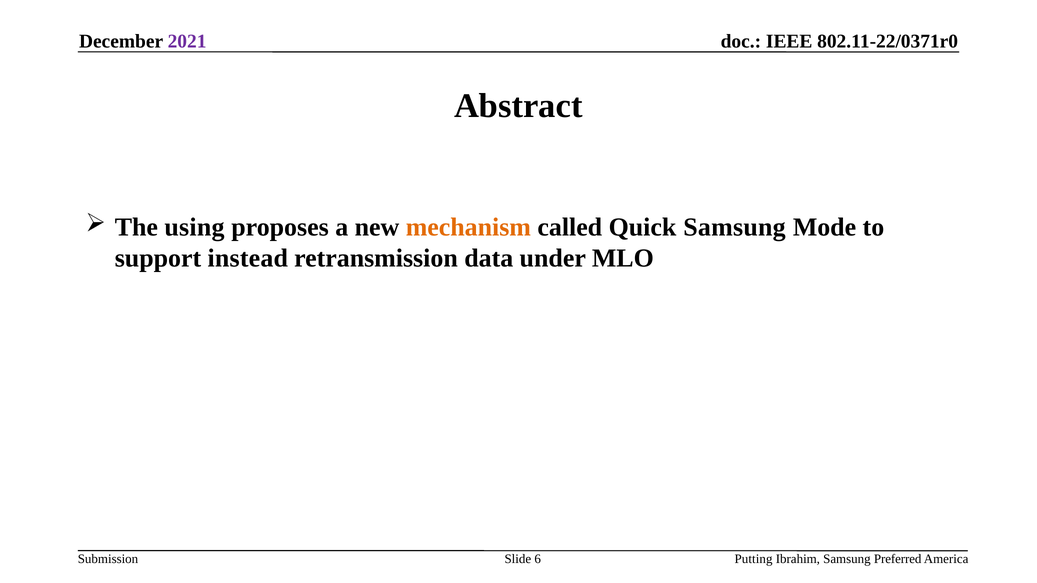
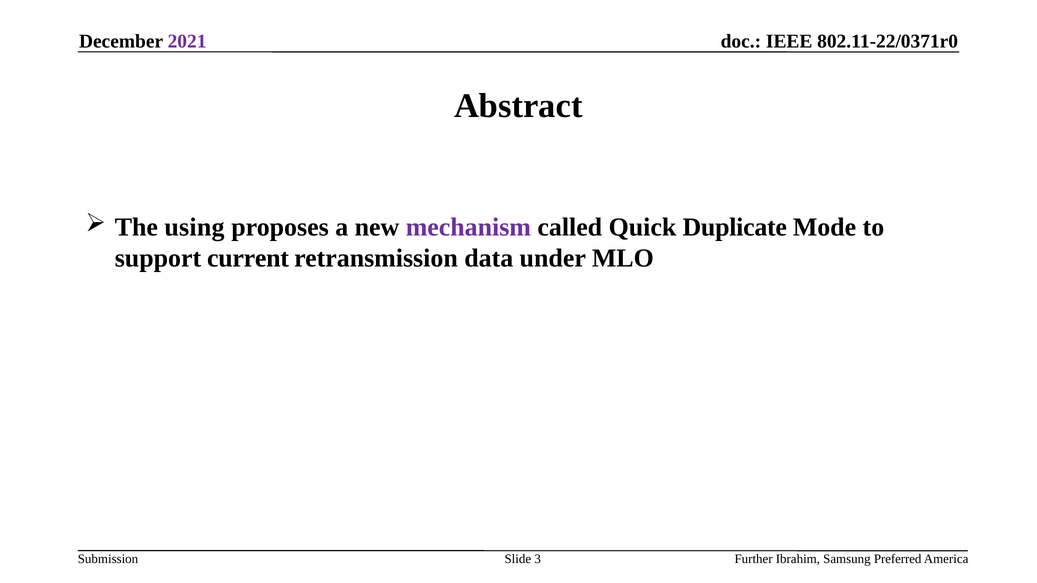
mechanism colour: orange -> purple
Quick Samsung: Samsung -> Duplicate
instead: instead -> current
6: 6 -> 3
Putting: Putting -> Further
